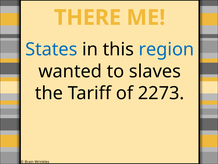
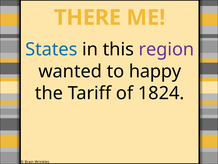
region colour: blue -> purple
slaves: slaves -> happy
2273: 2273 -> 1824
